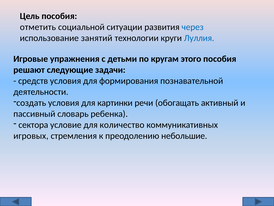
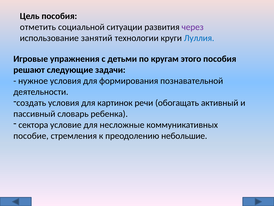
через colour: blue -> purple
средств: средств -> нужное
картинки: картинки -> картинок
количество: количество -> несложные
игровых: игровых -> пособие
